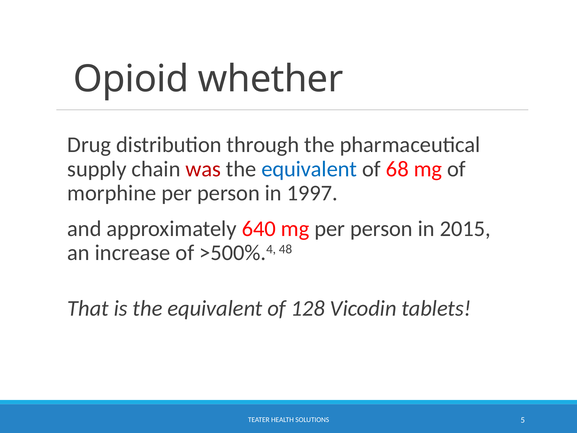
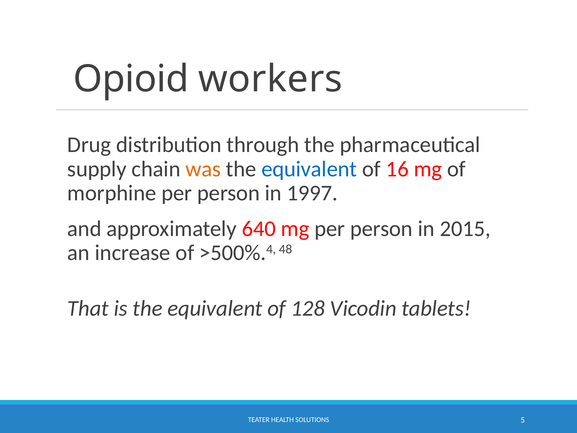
whether: whether -> workers
was colour: red -> orange
68: 68 -> 16
